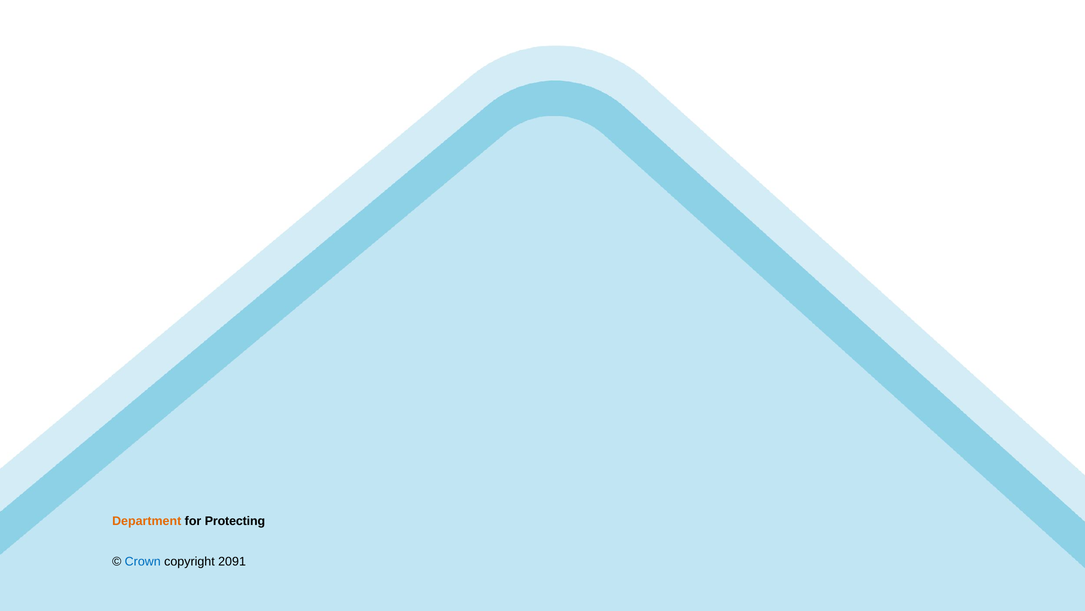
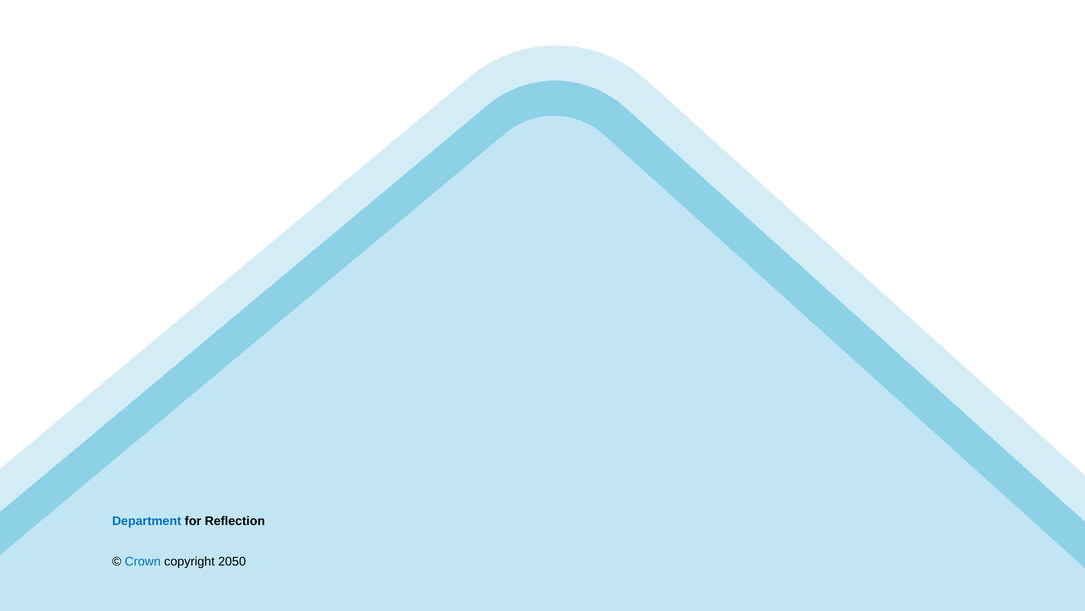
Department colour: orange -> blue
Protecting: Protecting -> Reflection
2091: 2091 -> 2050
